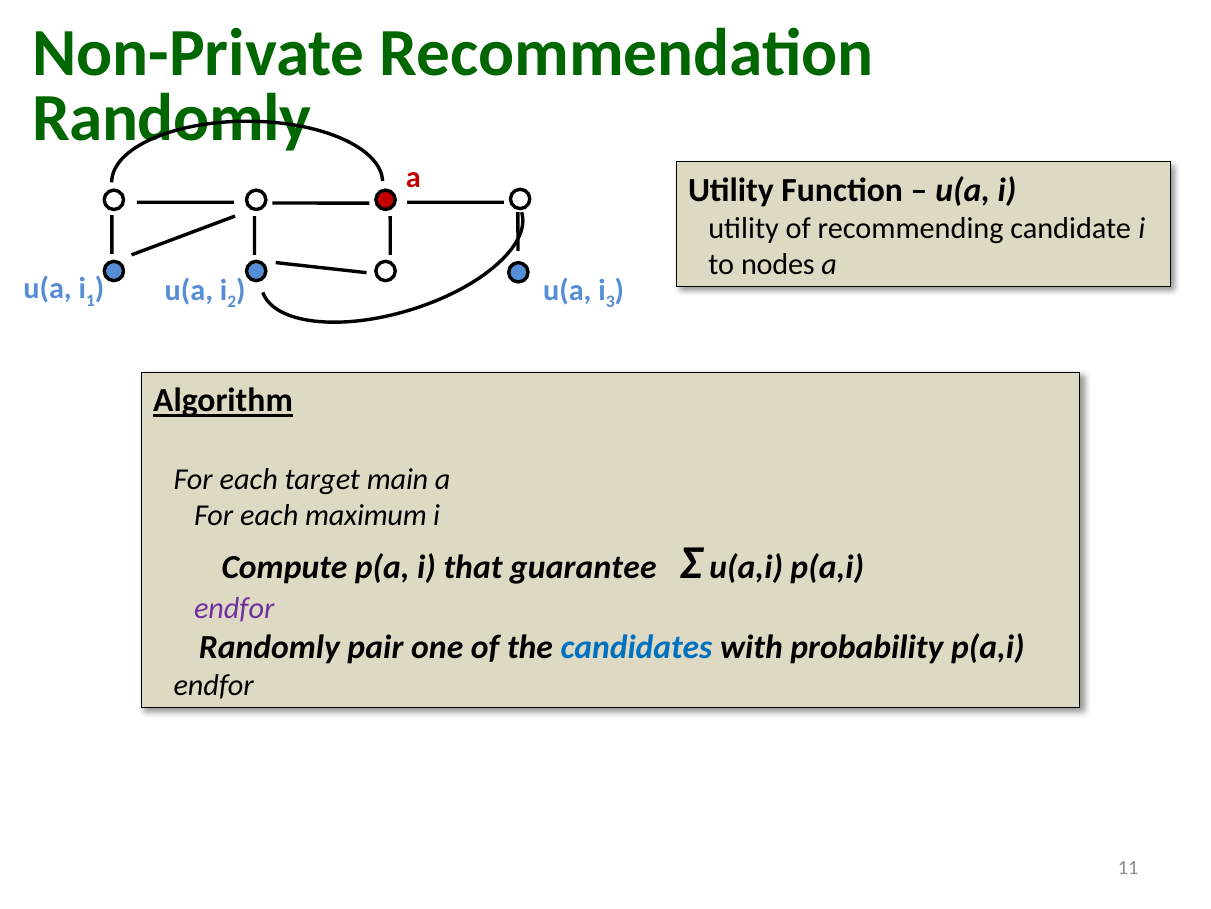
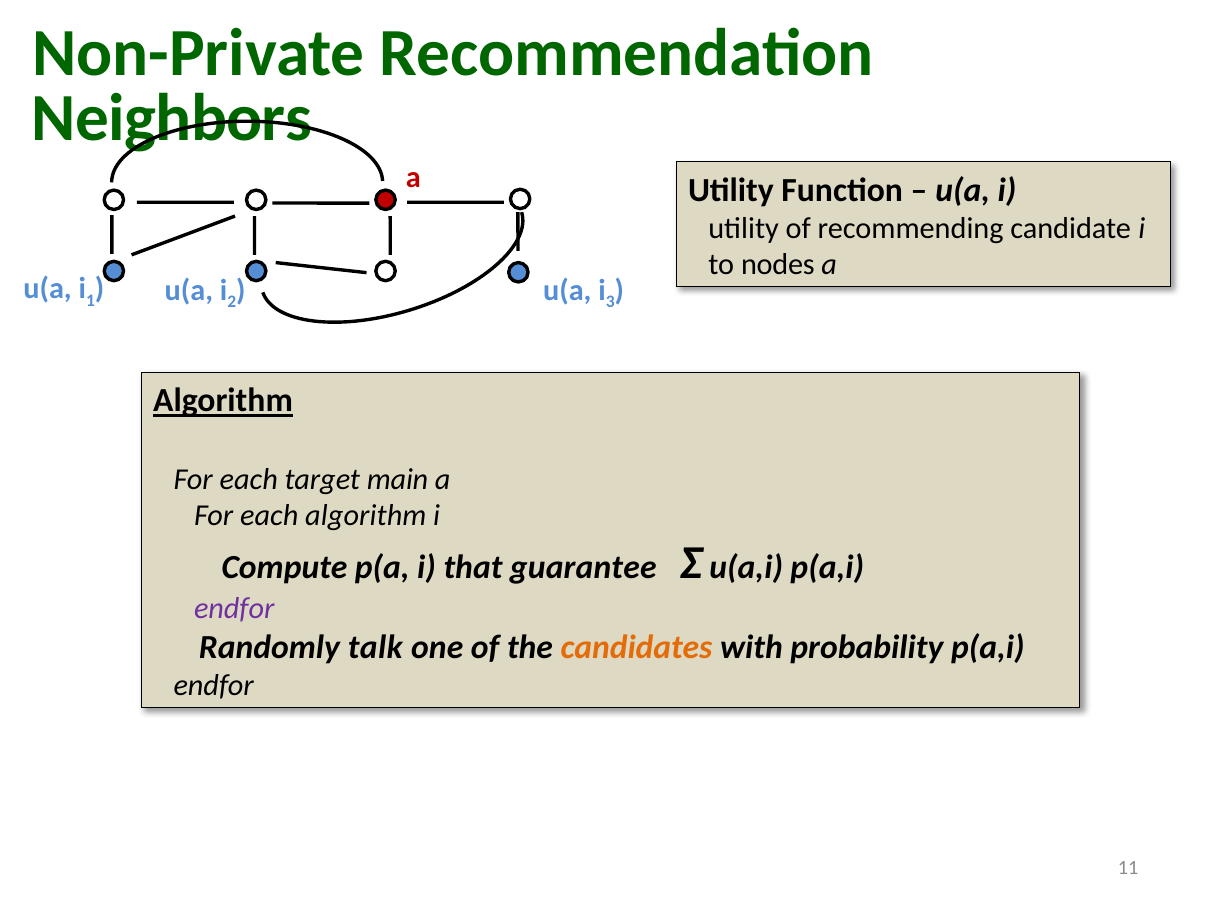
Randomly at (172, 118): Randomly -> Neighbors
each maximum: maximum -> algorithm
pair: pair -> talk
candidates colour: blue -> orange
